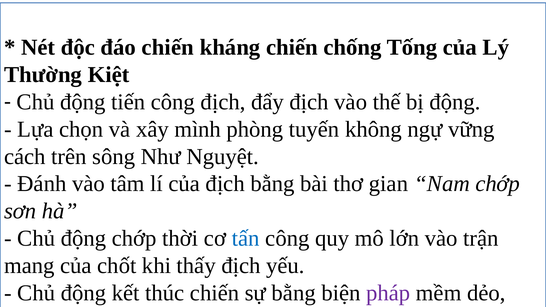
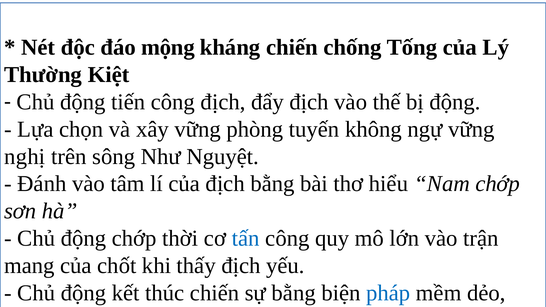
đáo chiến: chiến -> mộng
xây mình: mình -> vững
cách at (25, 157): cách -> nghị
gian: gian -> hiểu
pháp colour: purple -> blue
